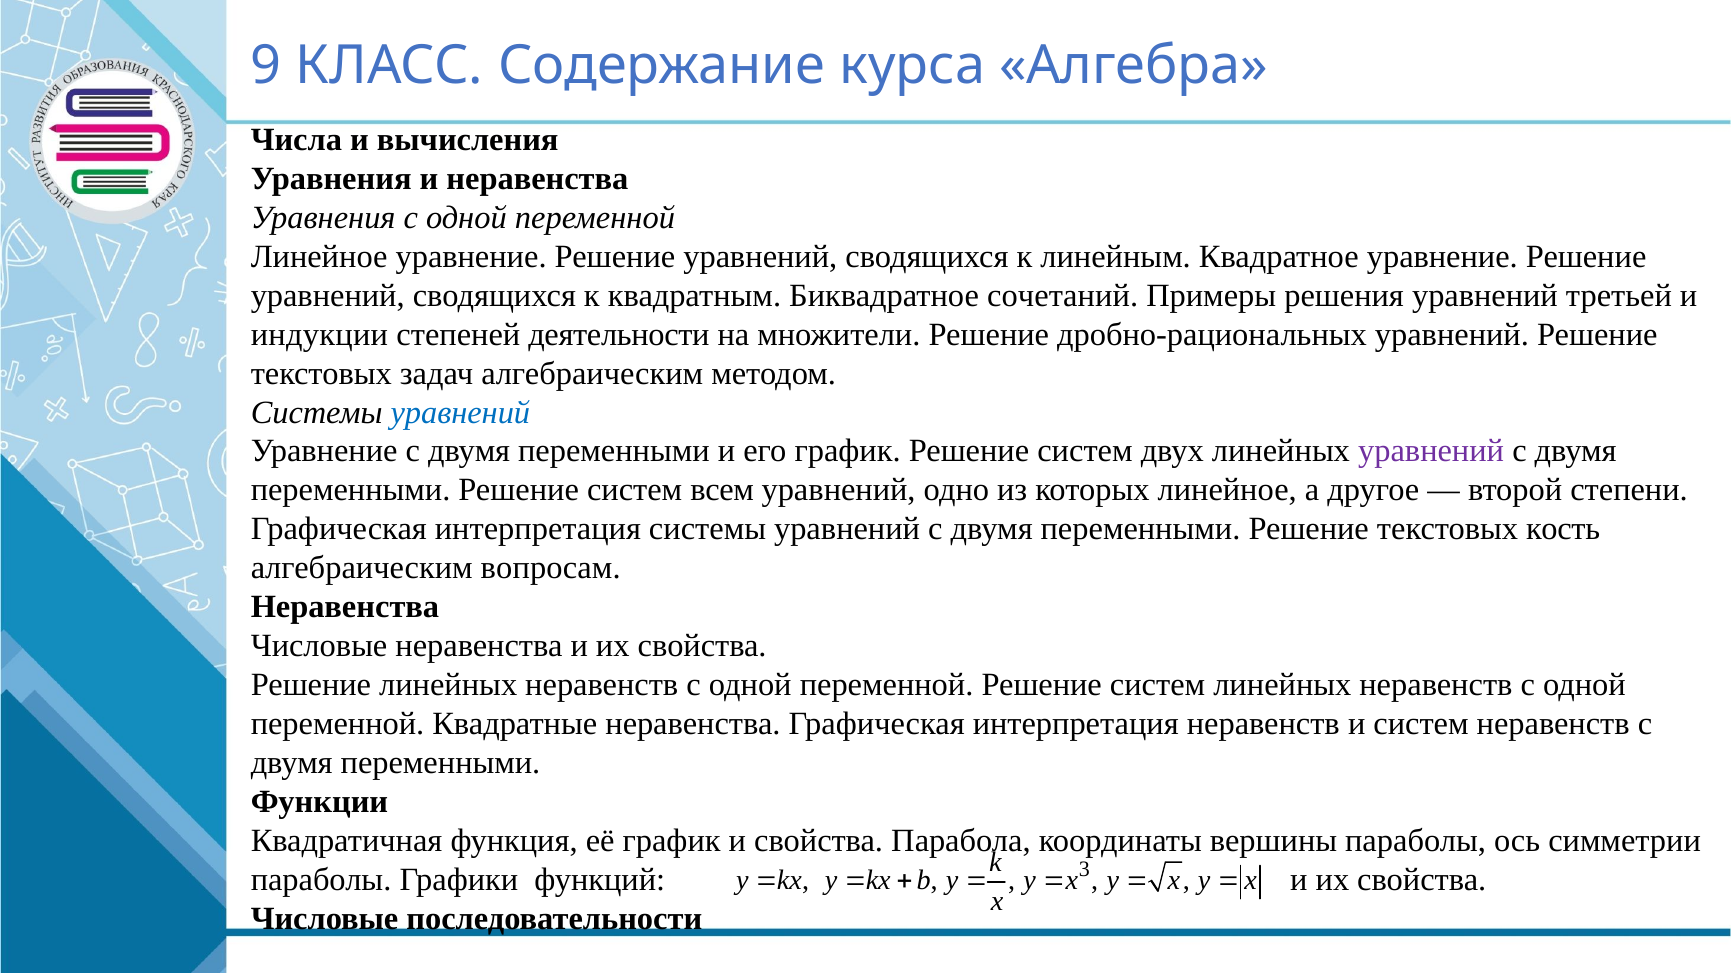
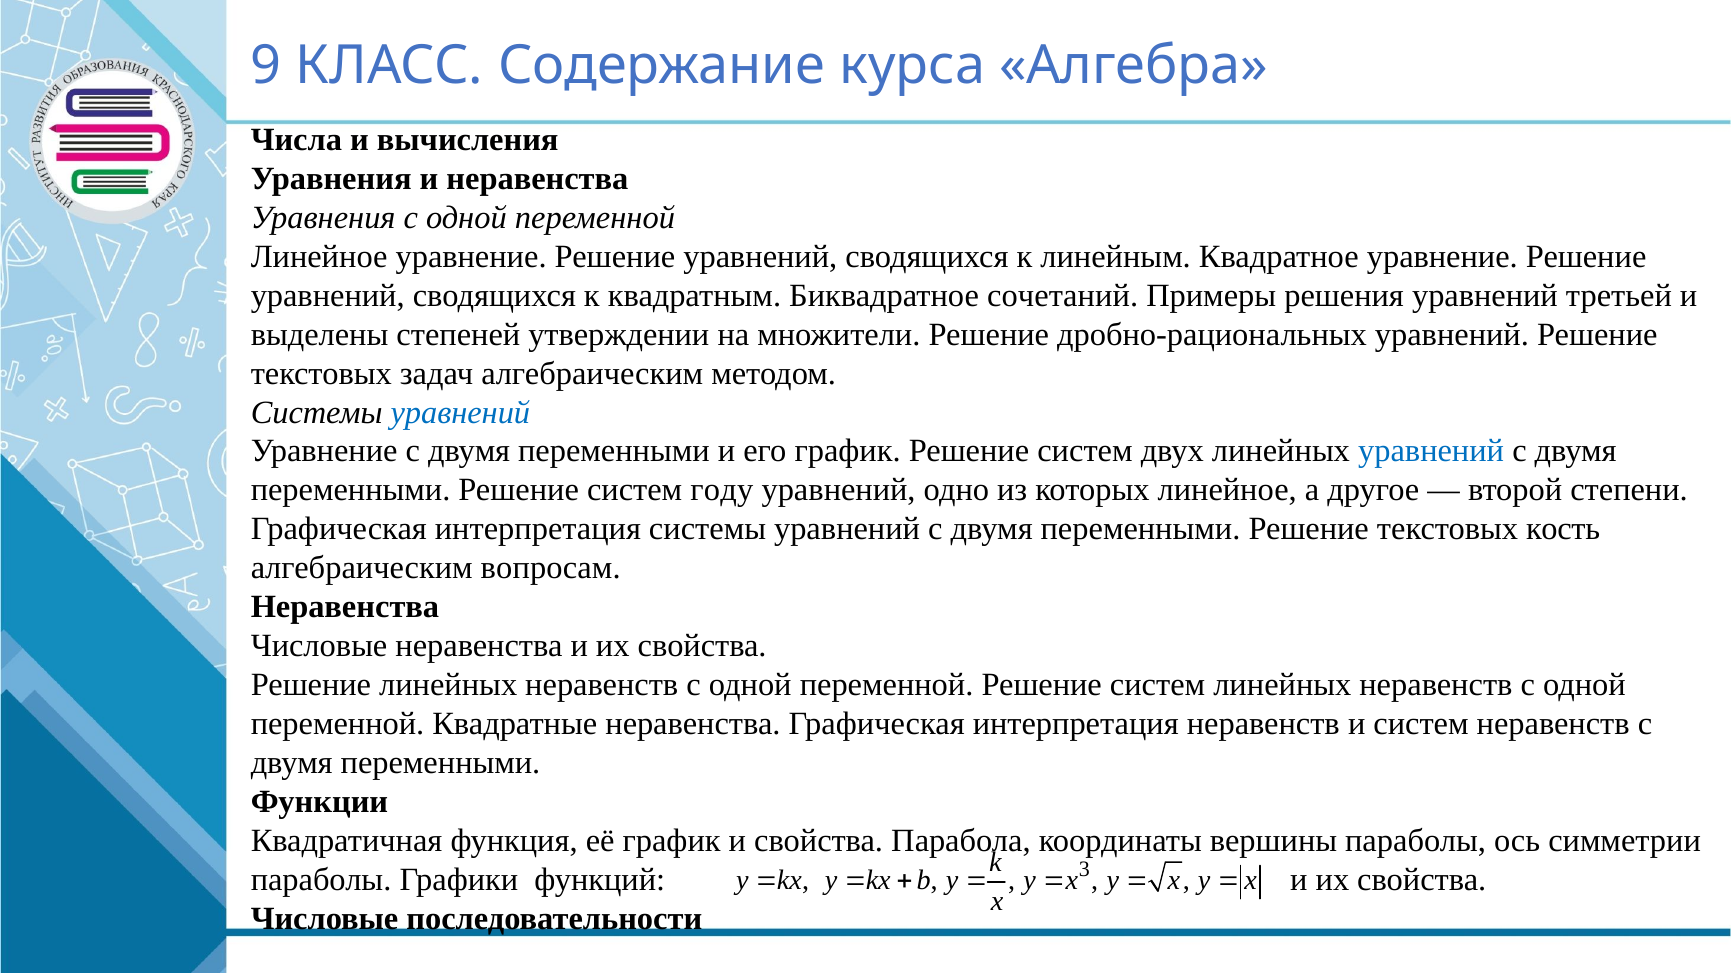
индукции: индукции -> выделены
деятельности: деятельности -> утверждении
уравнений at (1431, 452) colour: purple -> blue
всем: всем -> году
